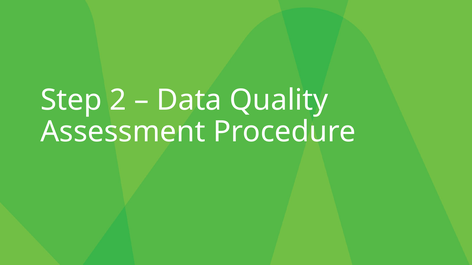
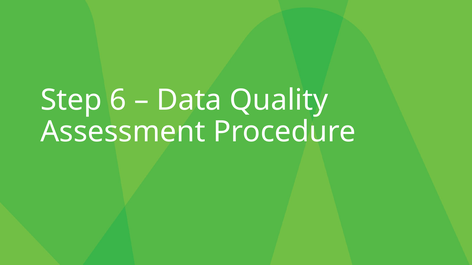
2: 2 -> 6
